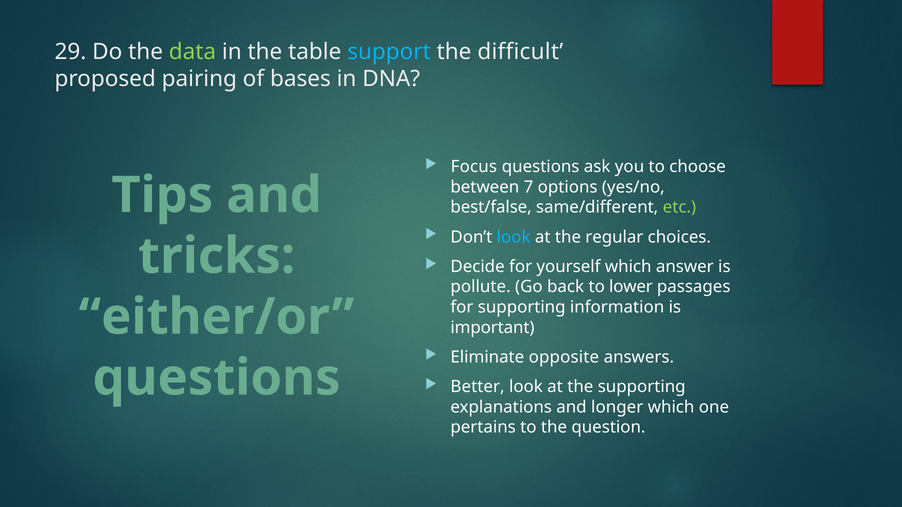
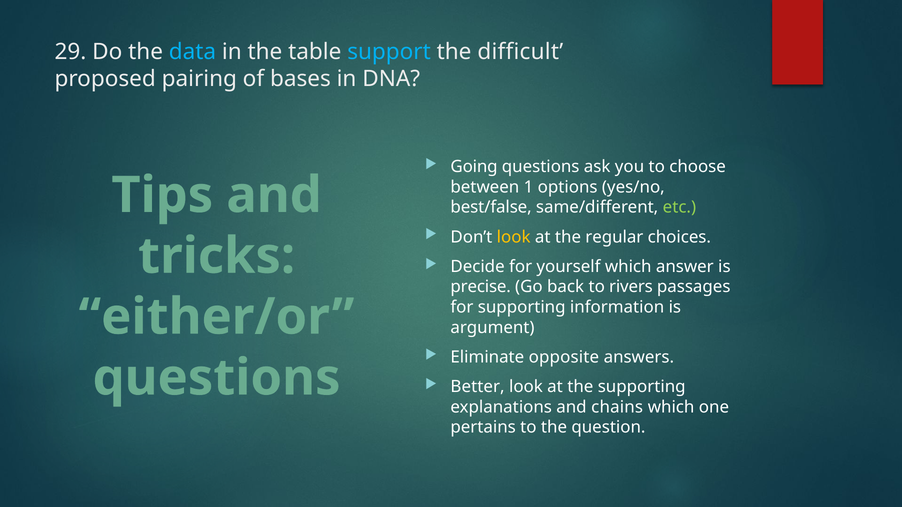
data colour: light green -> light blue
Focus: Focus -> Going
7: 7 -> 1
look at (514, 237) colour: light blue -> yellow
pollute: pollute -> precise
lower: lower -> rivers
important: important -> argument
longer: longer -> chains
